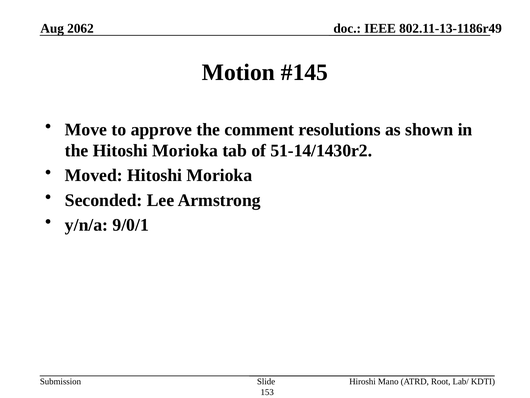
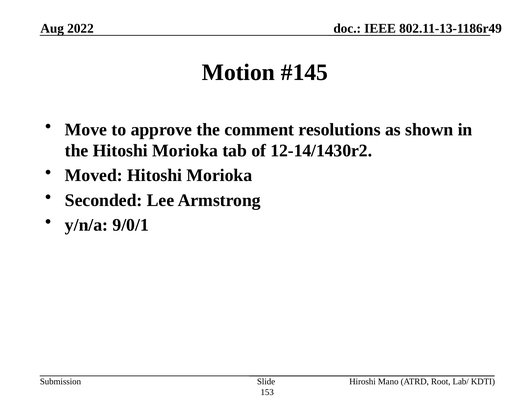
2062: 2062 -> 2022
51-14/1430r2: 51-14/1430r2 -> 12-14/1430r2
